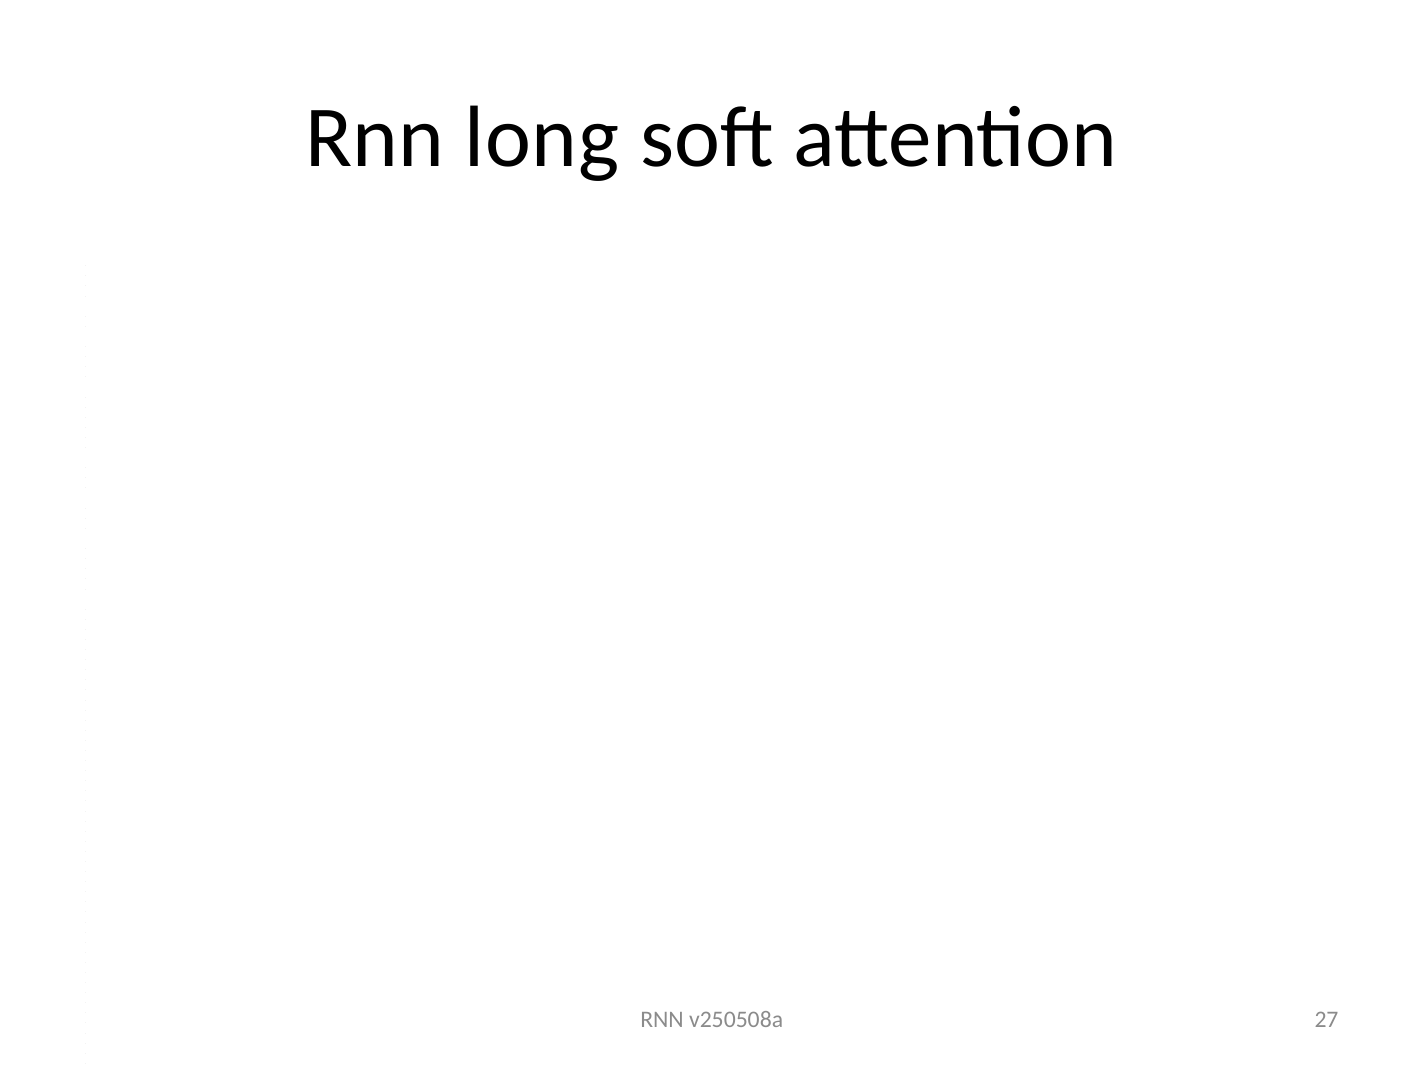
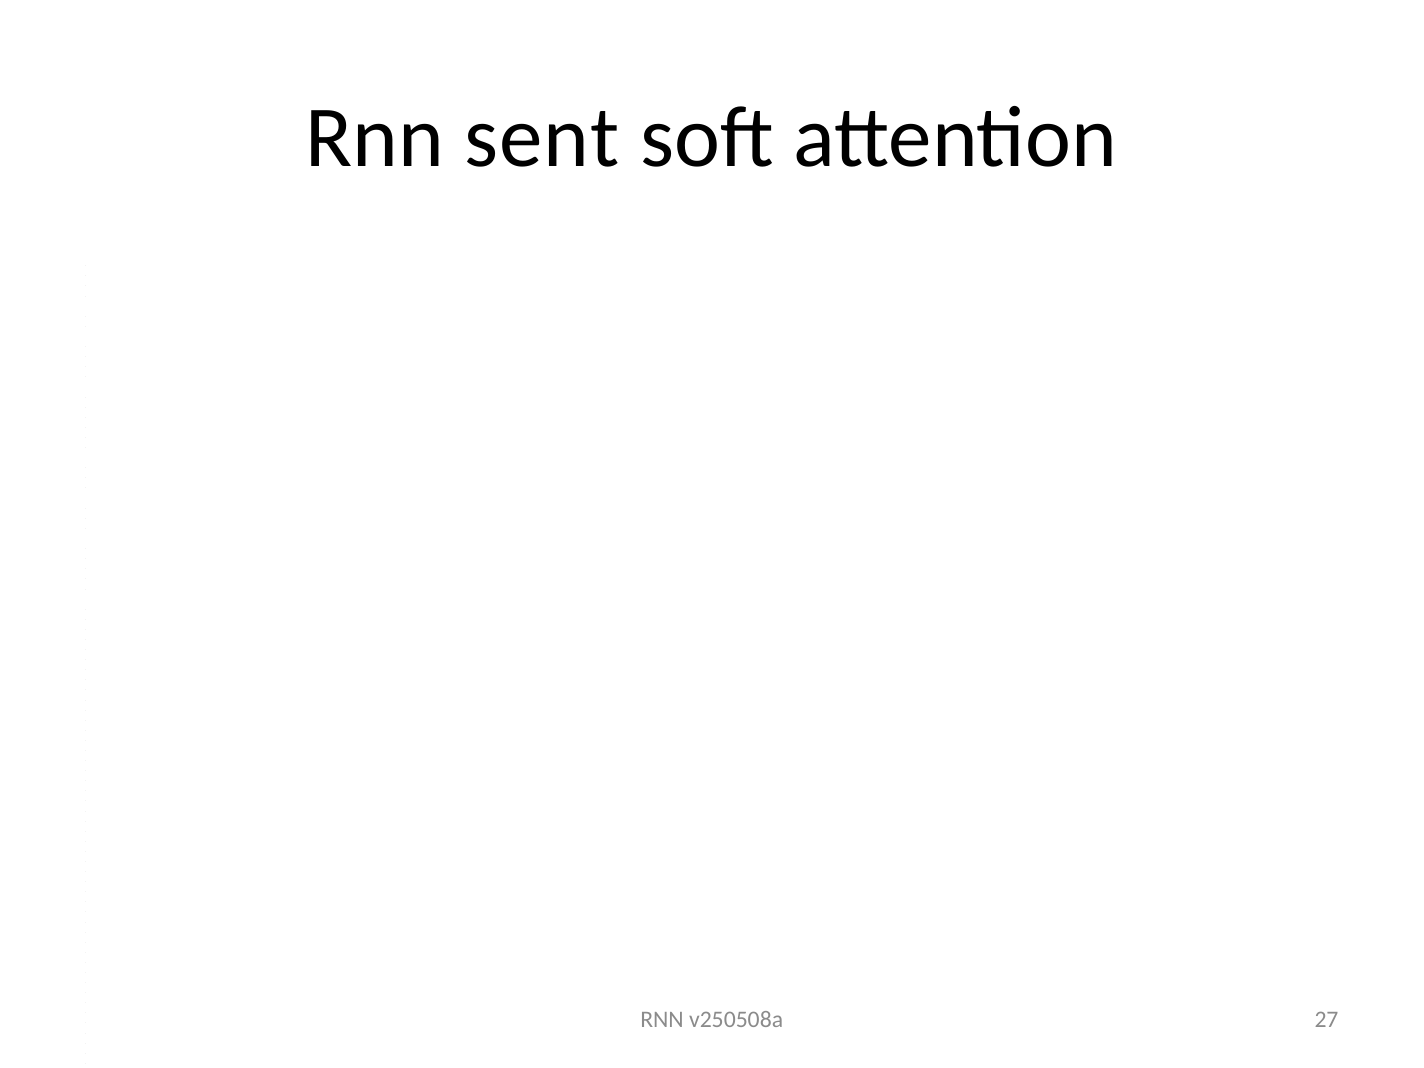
long: long -> sent
